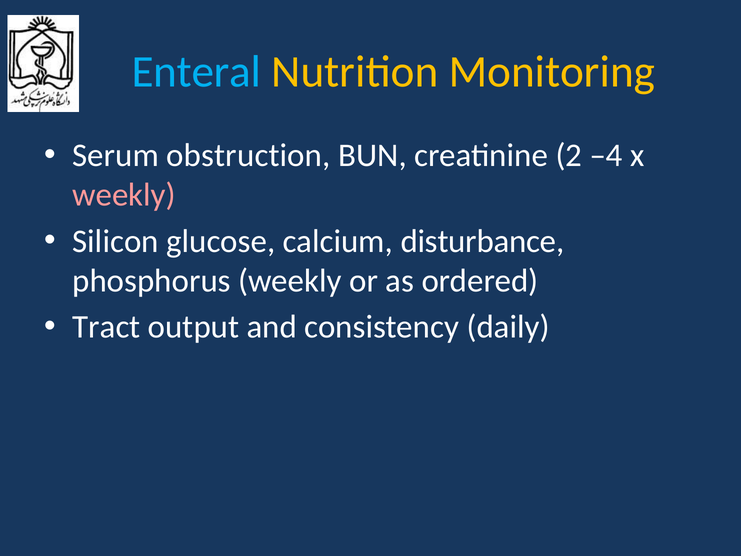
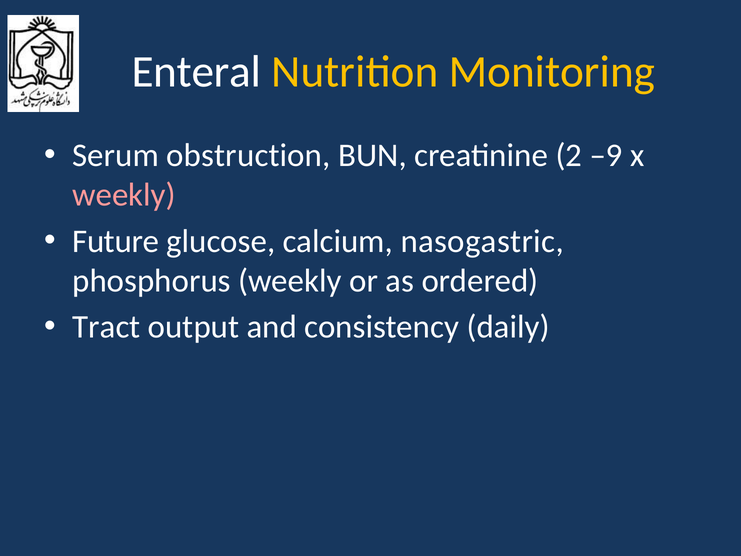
Enteral colour: light blue -> white
–4: –4 -> –9
Silicon: Silicon -> Future
disturbance: disturbance -> nasogastric
